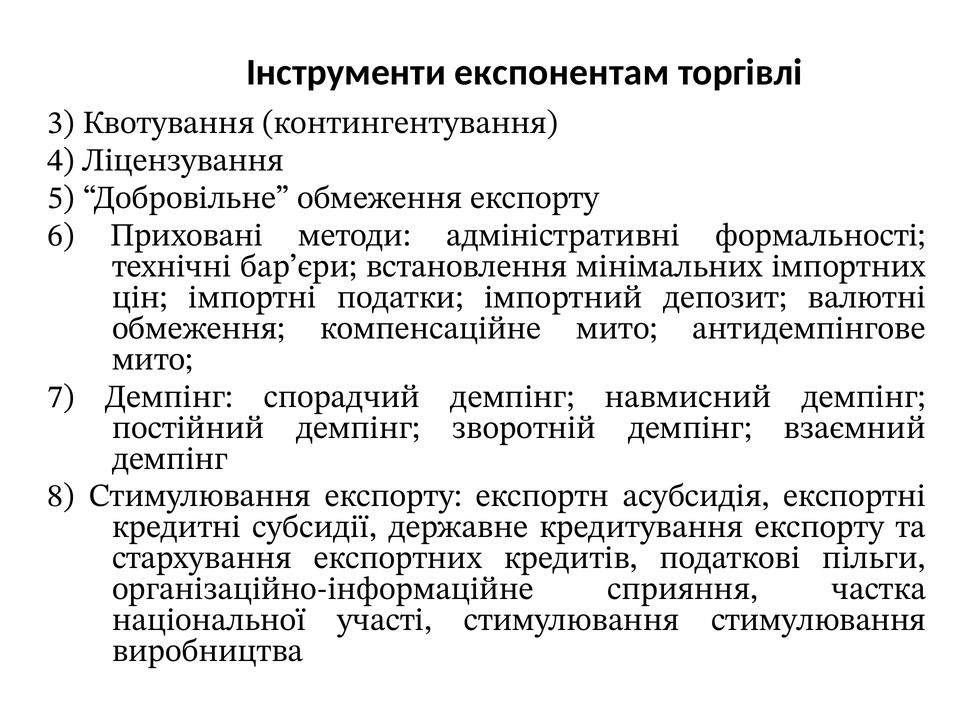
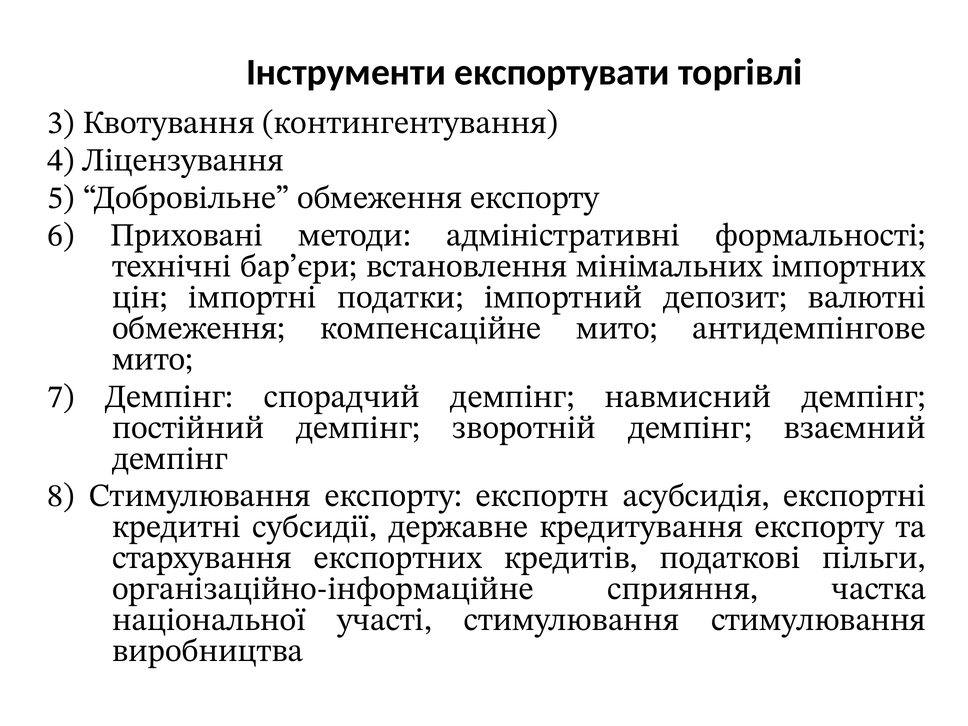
експонентам: експонентам -> експортувати
